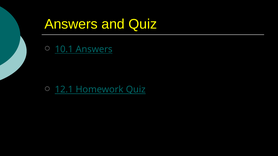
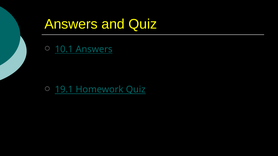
12.1: 12.1 -> 19.1
